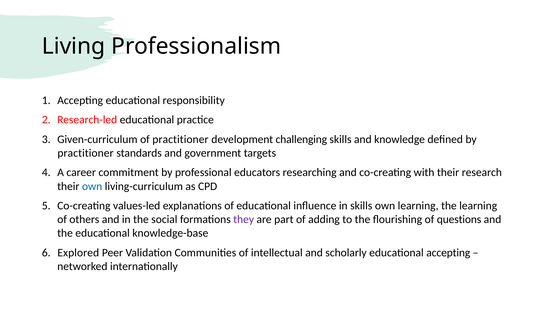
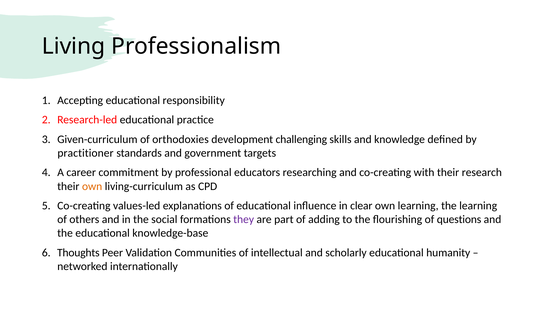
of practitioner: practitioner -> orthodoxies
own at (92, 186) colour: blue -> orange
in skills: skills -> clear
Explored: Explored -> Thoughts
educational accepting: accepting -> humanity
